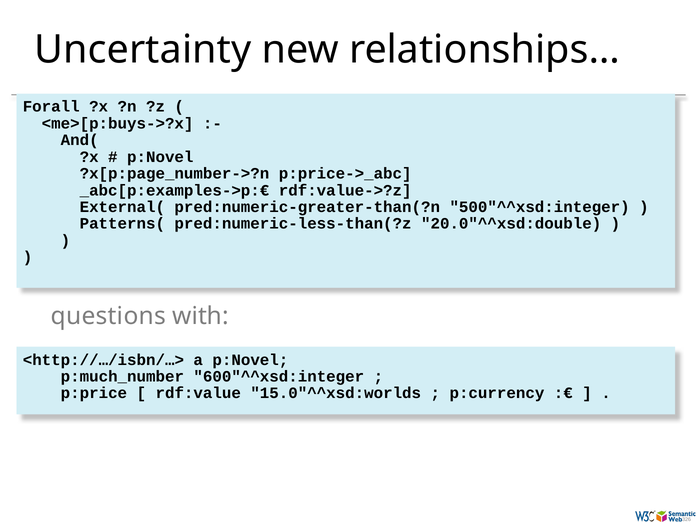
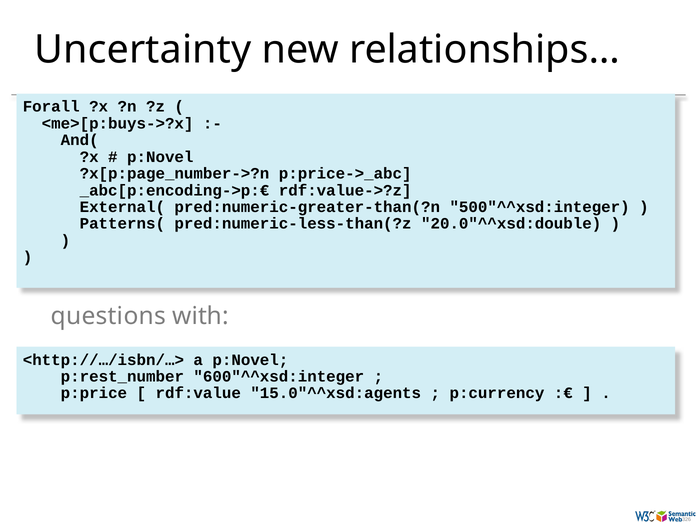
_abc[p:examples->p:€: _abc[p:examples->p:€ -> _abc[p:encoding->p:€
p:much_number: p:much_number -> p:rest_number
15.0"^^xsd:worlds: 15.0"^^xsd:worlds -> 15.0"^^xsd:agents
